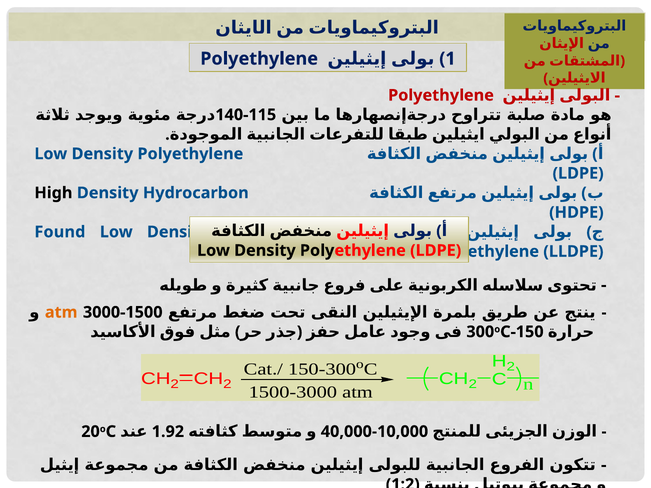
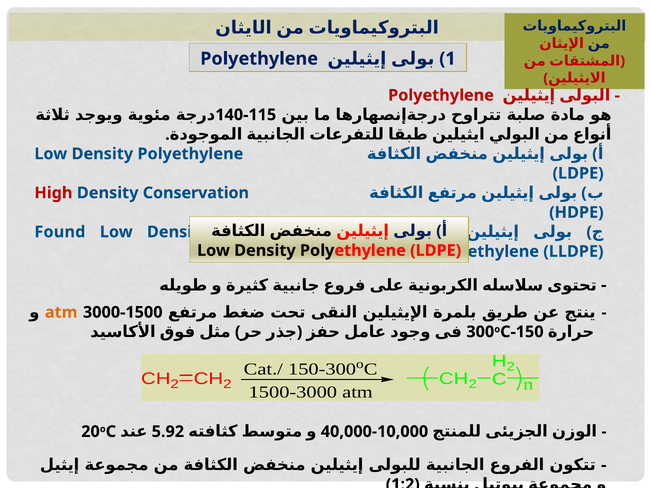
High colour: black -> red
Hydrocarbon: Hydrocarbon -> Conservation
1.92: 1.92 -> 5.92
